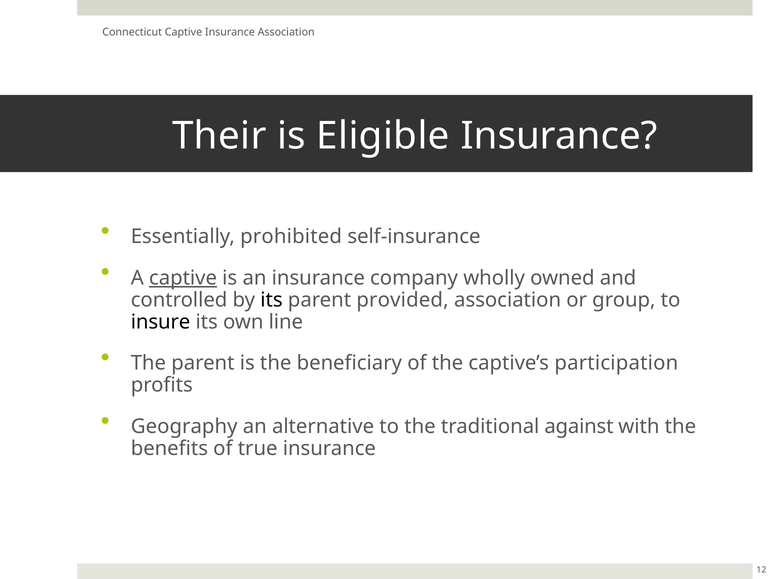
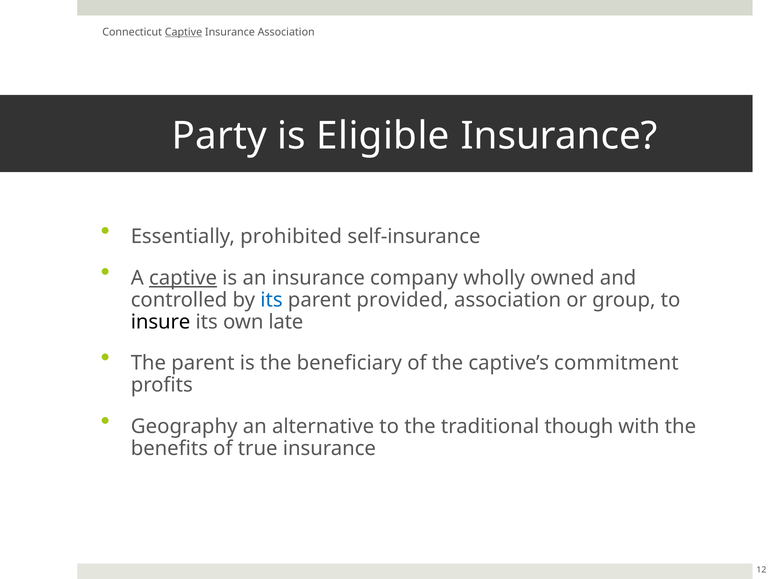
Captive at (183, 32) underline: none -> present
Their: Their -> Party
its at (272, 300) colour: black -> blue
line: line -> late
participation: participation -> commitment
against: against -> though
